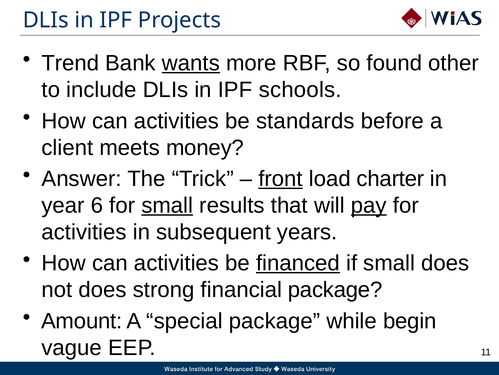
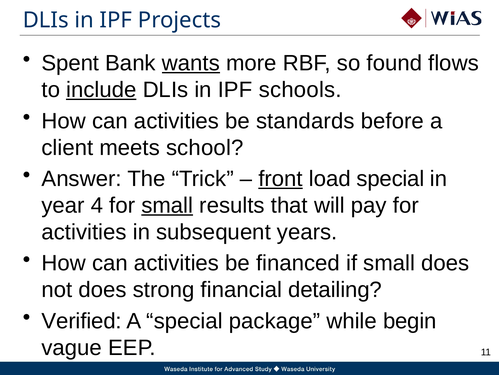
Trend: Trend -> Spent
other: other -> flows
include underline: none -> present
money: money -> school
load charter: charter -> special
6: 6 -> 4
pay underline: present -> none
financed underline: present -> none
financial package: package -> detailing
Amount: Amount -> Verified
